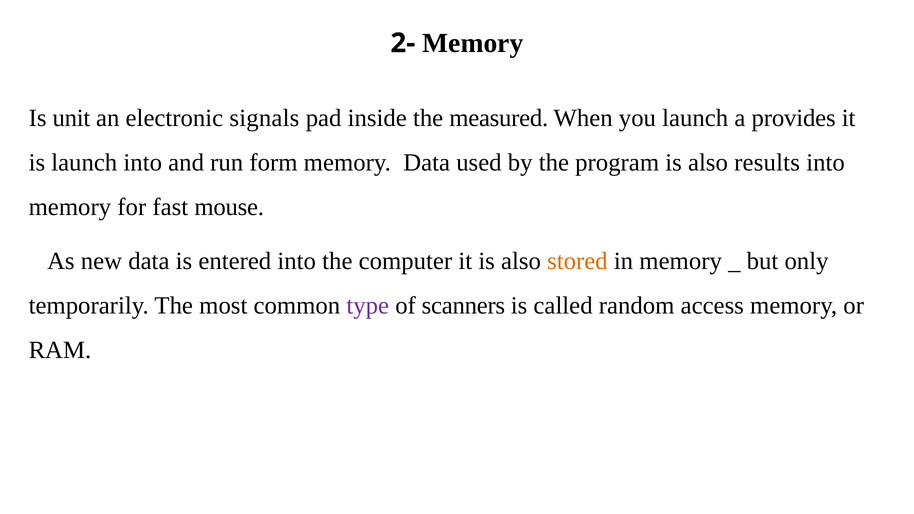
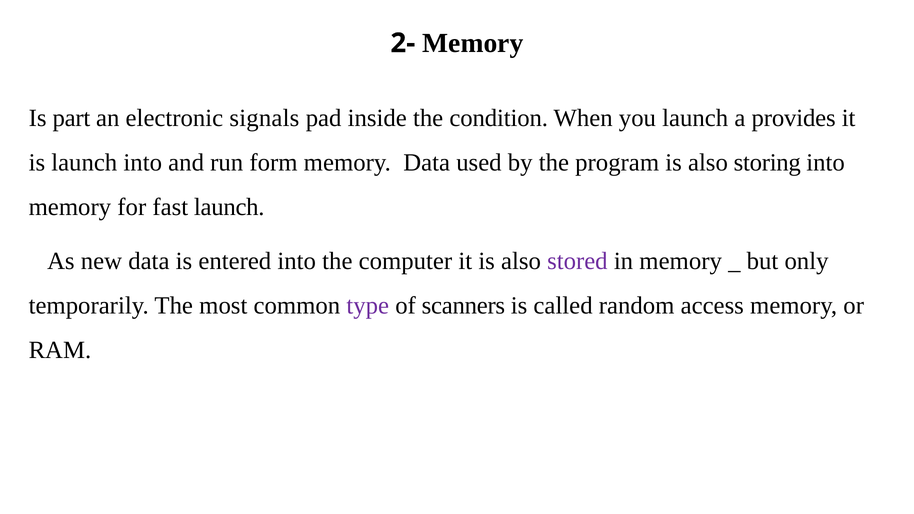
unit: unit -> part
measured: measured -> condition
results: results -> storing
fast mouse: mouse -> launch
stored colour: orange -> purple
